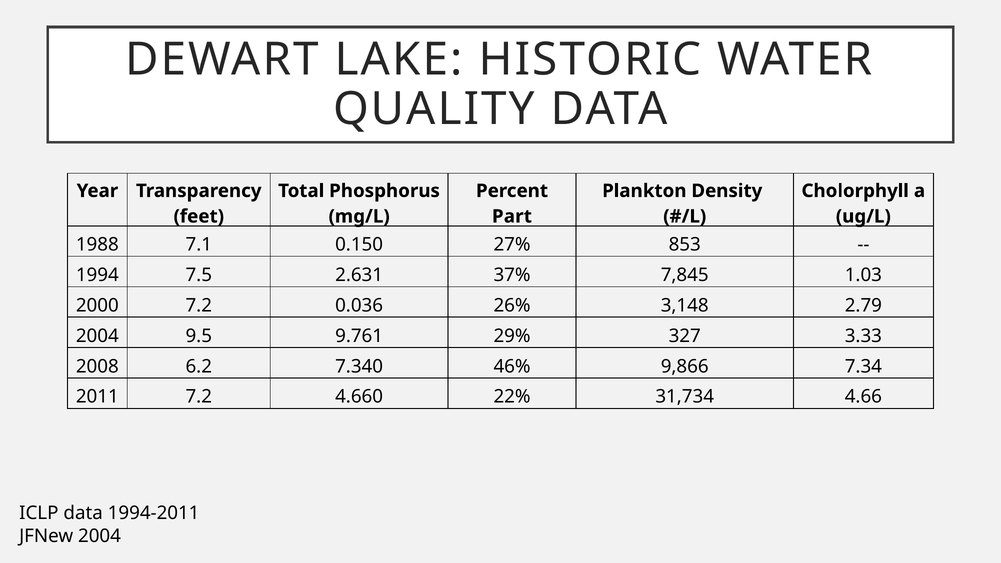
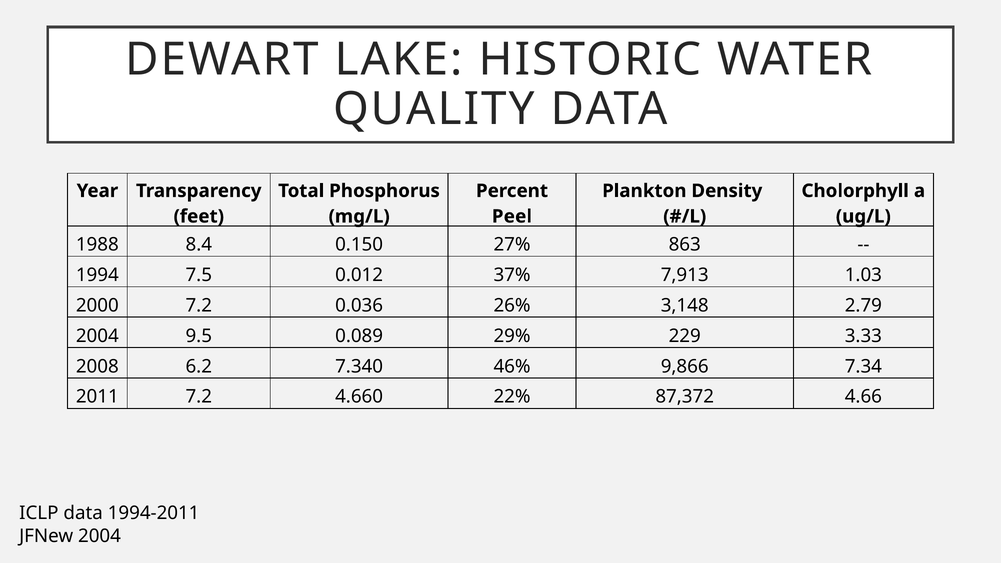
Part: Part -> Peel
7.1: 7.1 -> 8.4
853: 853 -> 863
2.631: 2.631 -> 0.012
7,845: 7,845 -> 7,913
9.761: 9.761 -> 0.089
327: 327 -> 229
31,734: 31,734 -> 87,372
